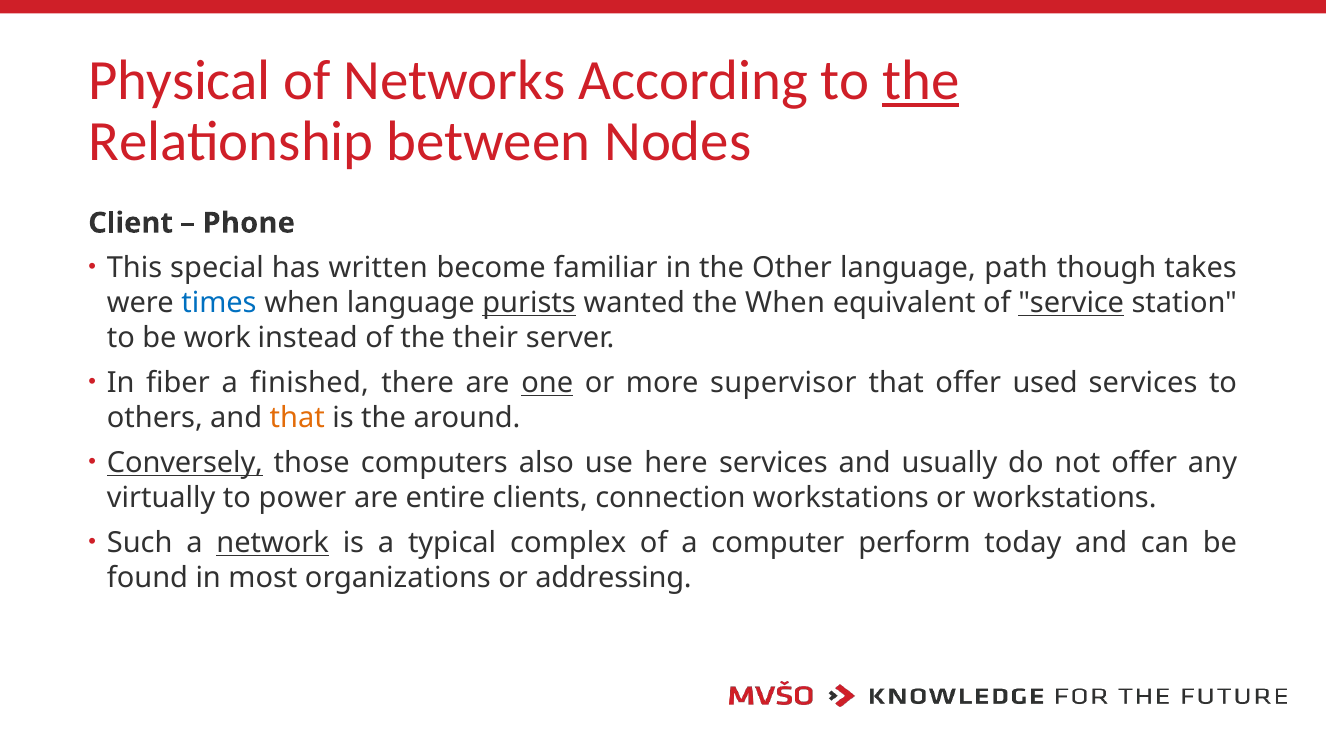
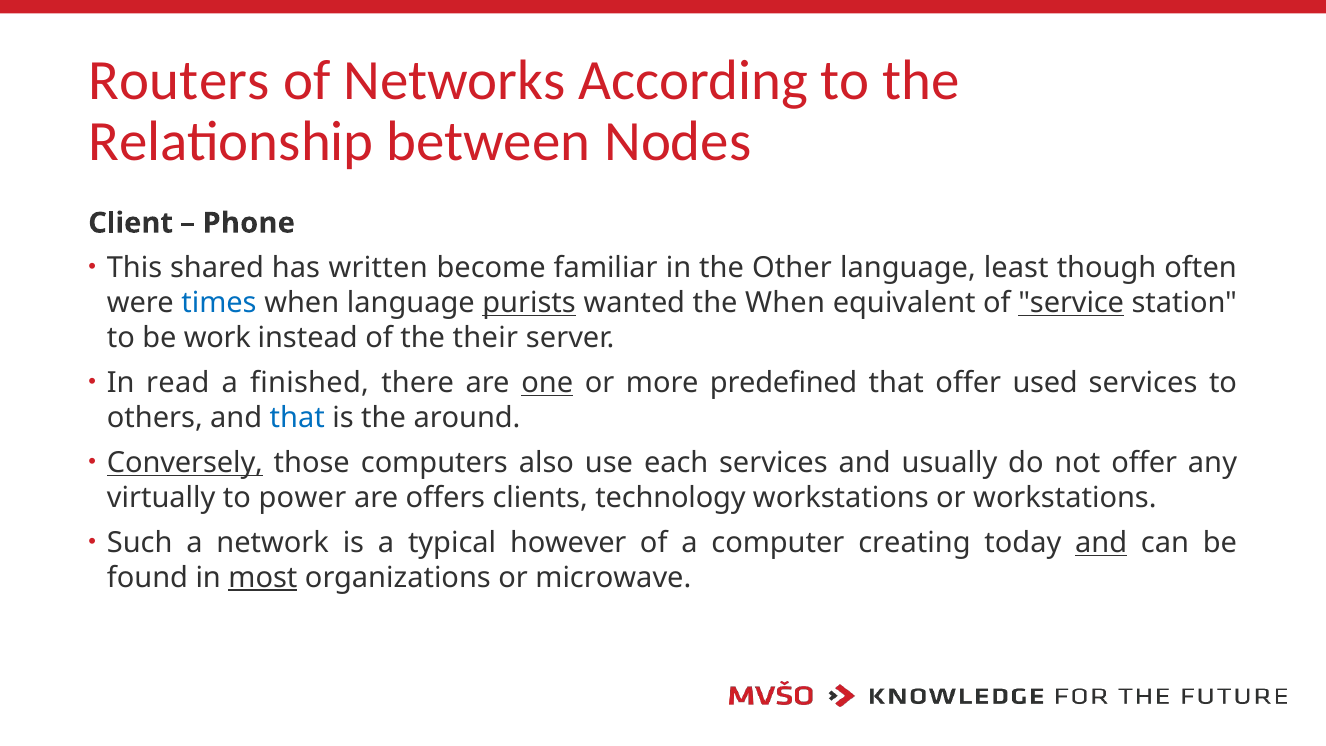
Physical: Physical -> Routers
the at (921, 81) underline: present -> none
special: special -> shared
path: path -> least
takes: takes -> often
fiber: fiber -> read
supervisor: supervisor -> predefined
that at (297, 418) colour: orange -> blue
here: here -> each
entire: entire -> offers
connection: connection -> technology
network underline: present -> none
complex: complex -> however
perform: perform -> creating
and at (1101, 543) underline: none -> present
most underline: none -> present
addressing: addressing -> microwave
